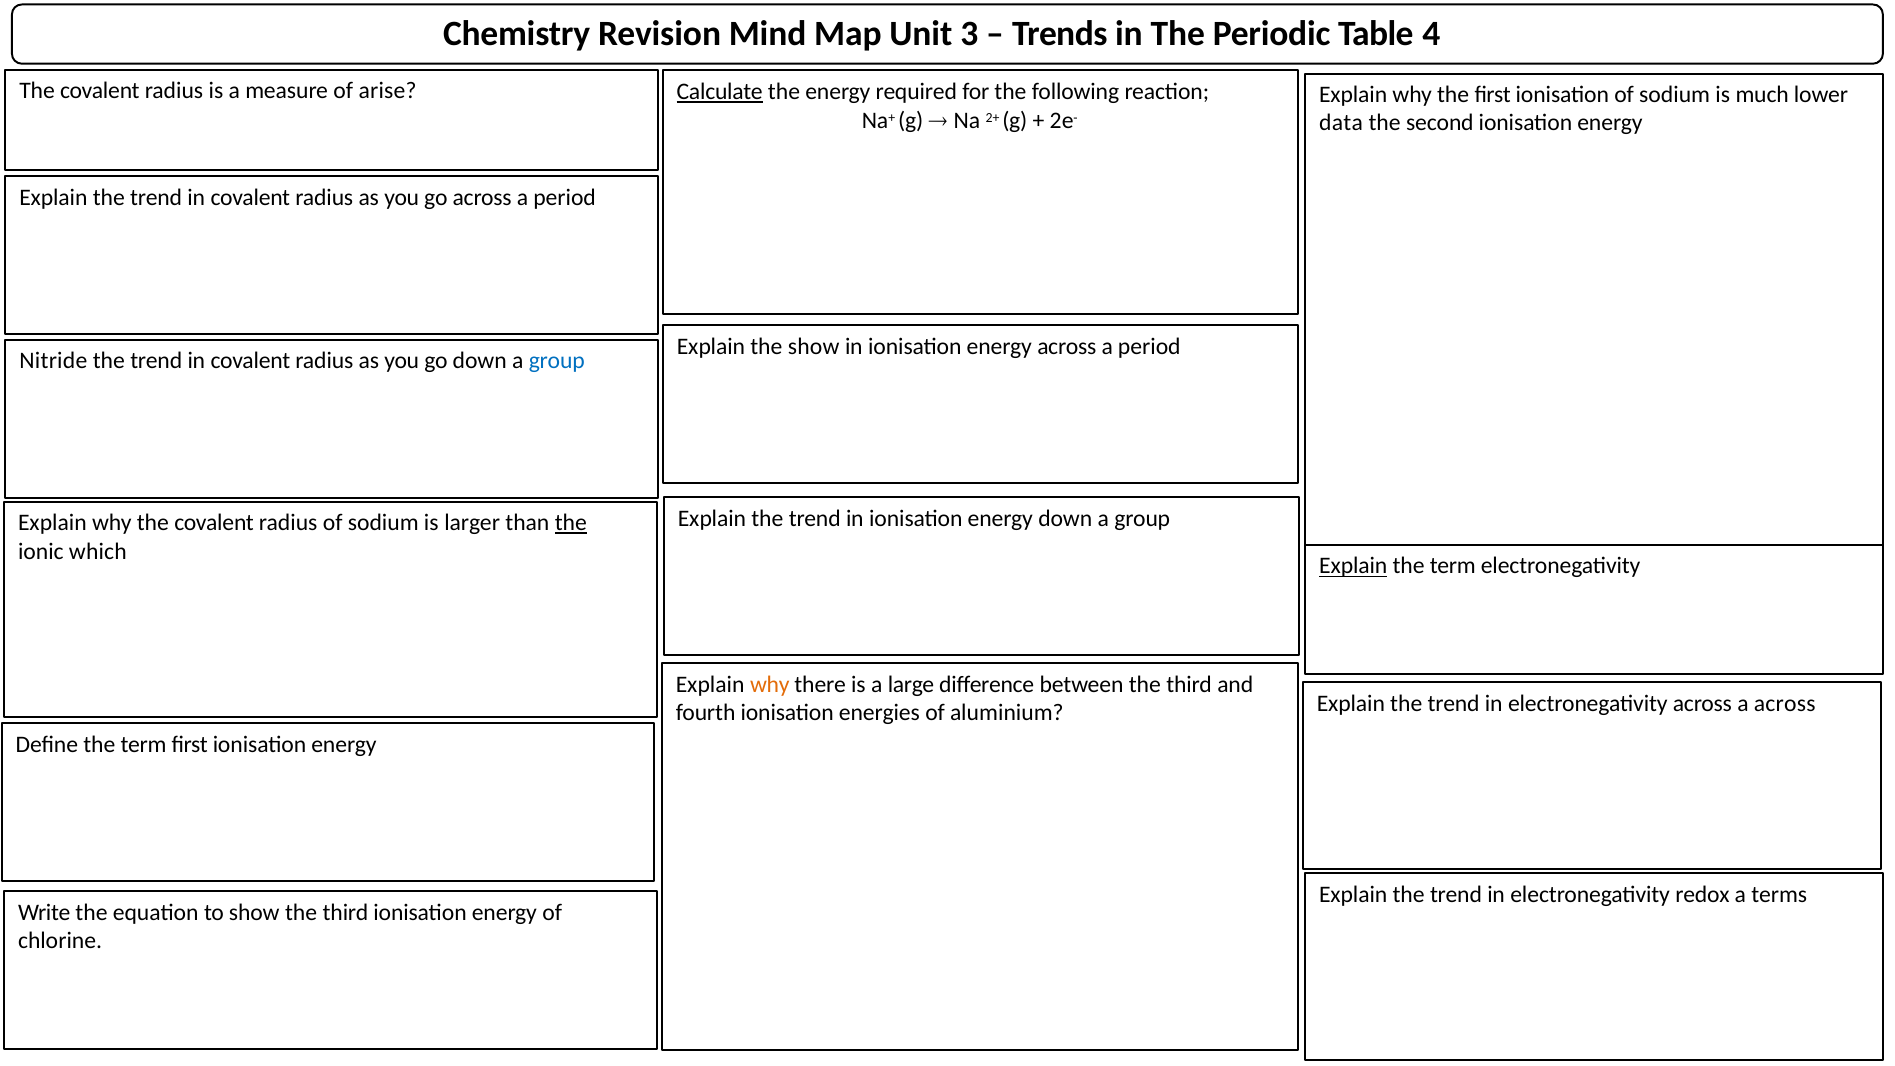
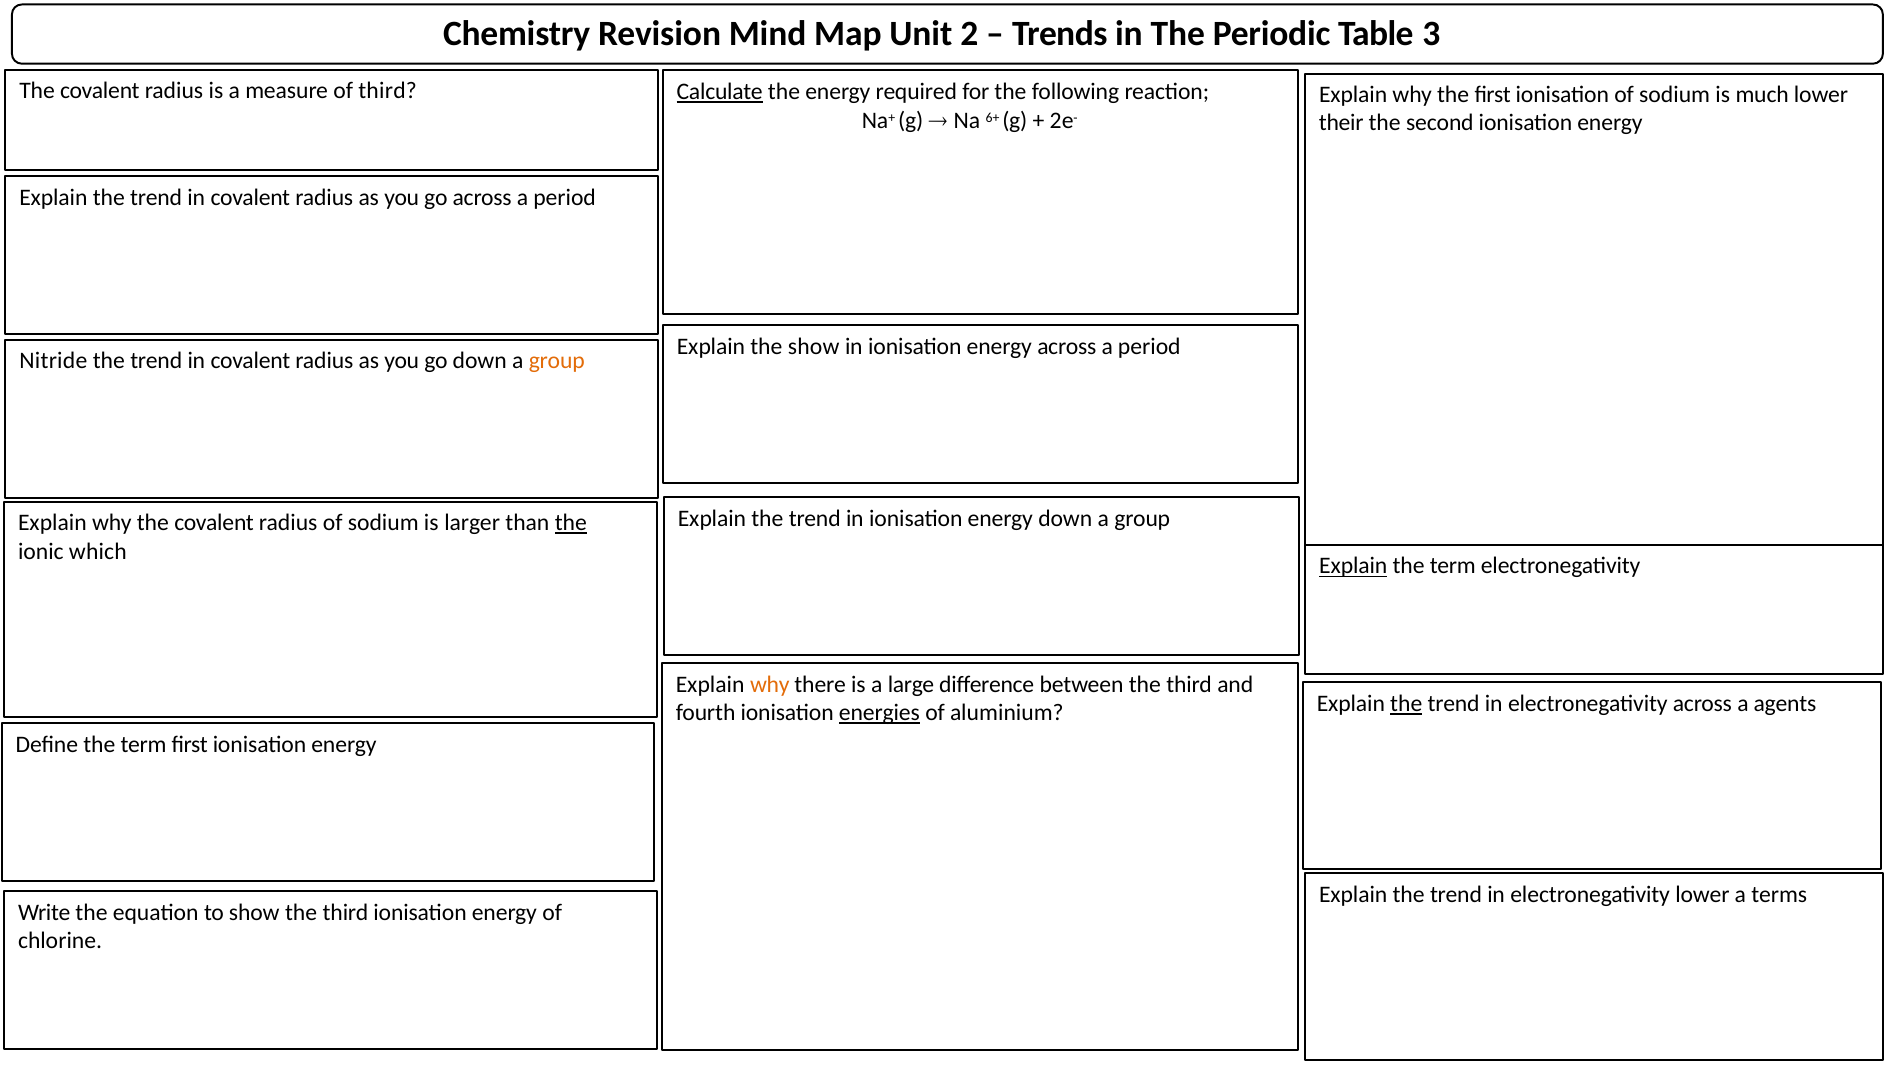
3: 3 -> 2
4: 4 -> 3
of arise: arise -> third
2+: 2+ -> 6+
data: data -> their
group at (557, 361) colour: blue -> orange
the at (1406, 704) underline: none -> present
a across: across -> agents
energies underline: none -> present
electronegativity redox: redox -> lower
